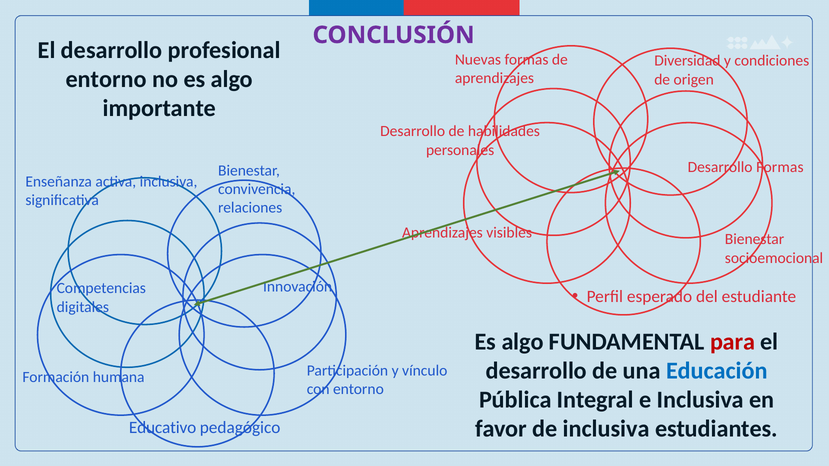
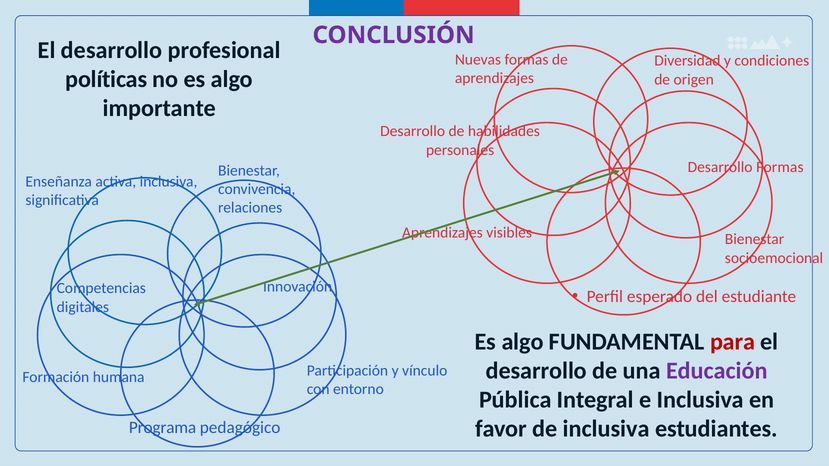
entorno at (106, 79): entorno -> políticas
Educación colour: blue -> purple
Educativo: Educativo -> Programa
